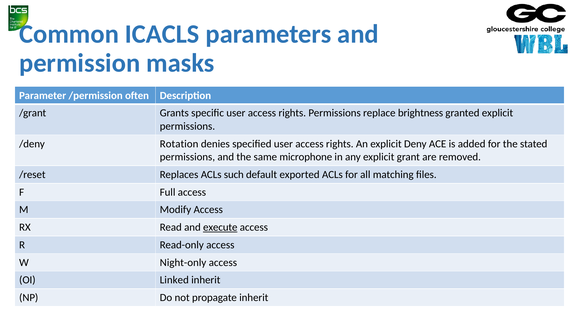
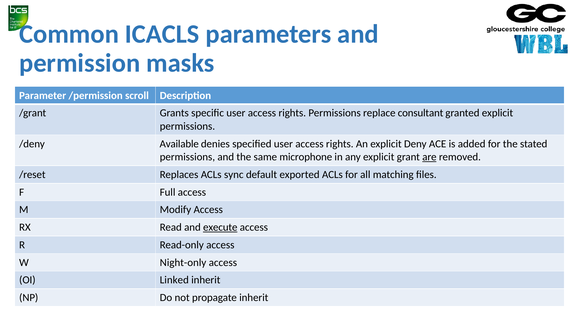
often: often -> scroll
brightness: brightness -> consultant
Rotation: Rotation -> Available
are underline: none -> present
such: such -> sync
